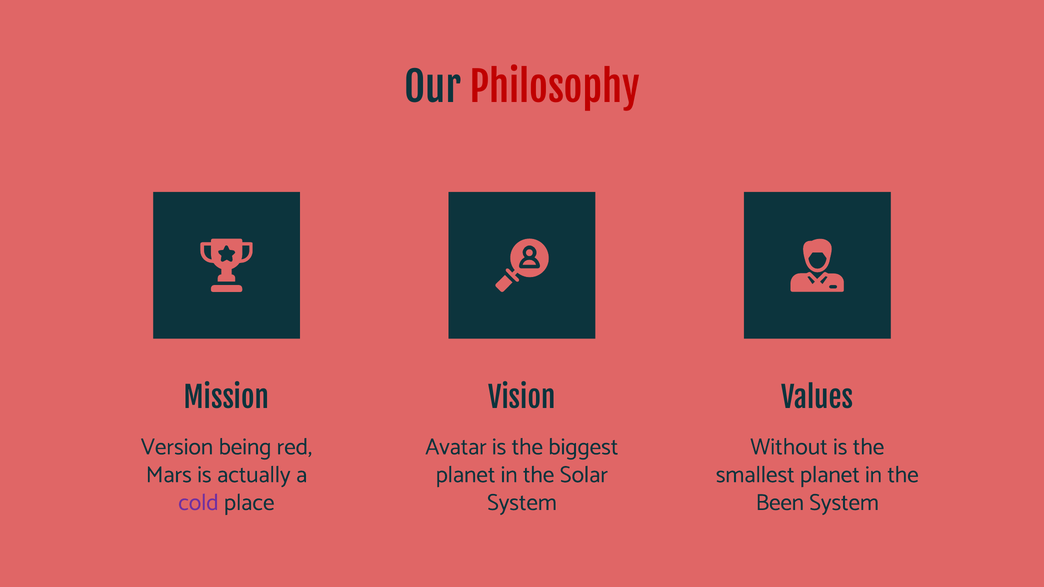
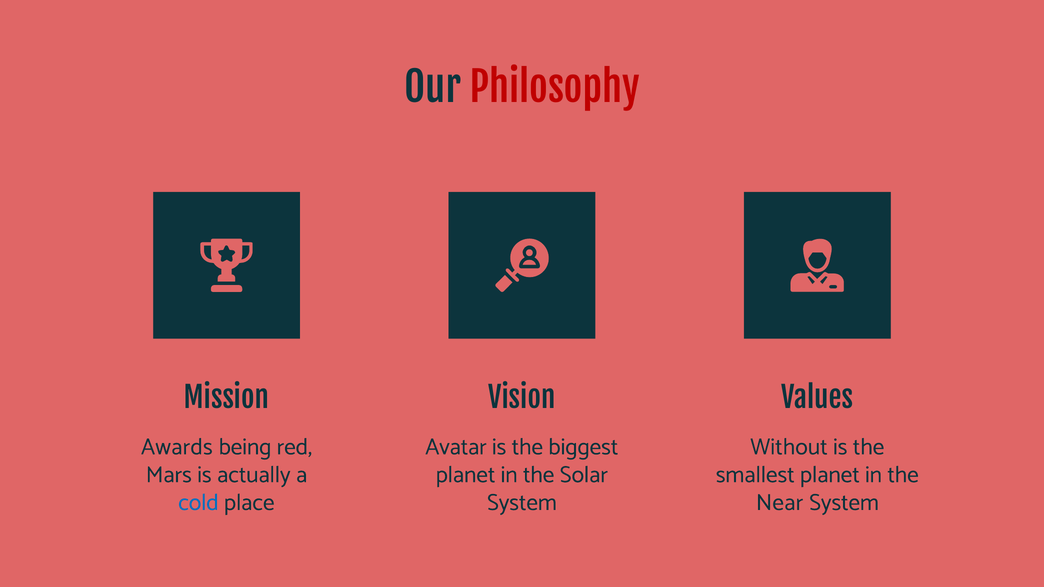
Version: Version -> Awards
cold colour: purple -> blue
Been: Been -> Near
